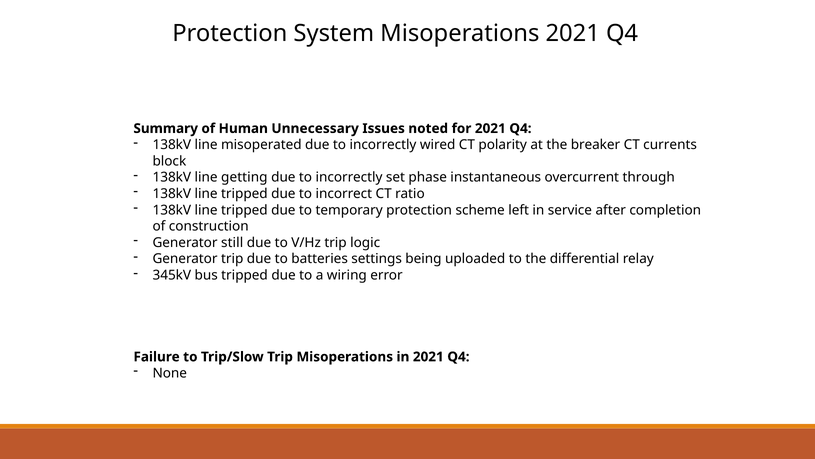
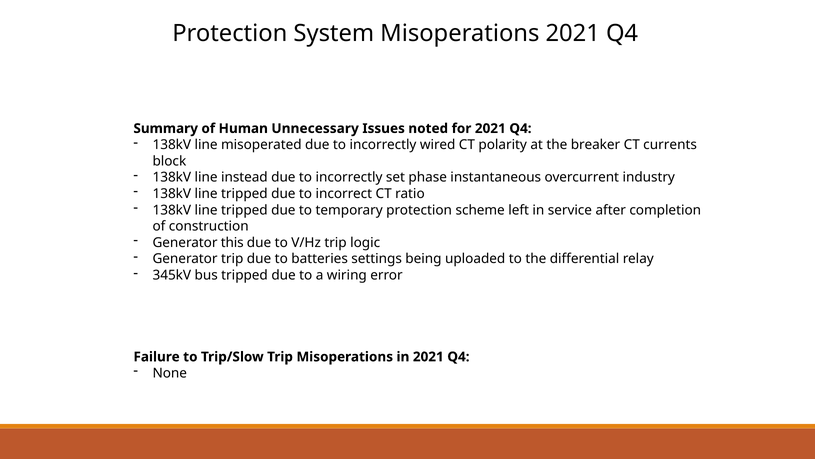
getting: getting -> instead
through: through -> industry
still: still -> this
